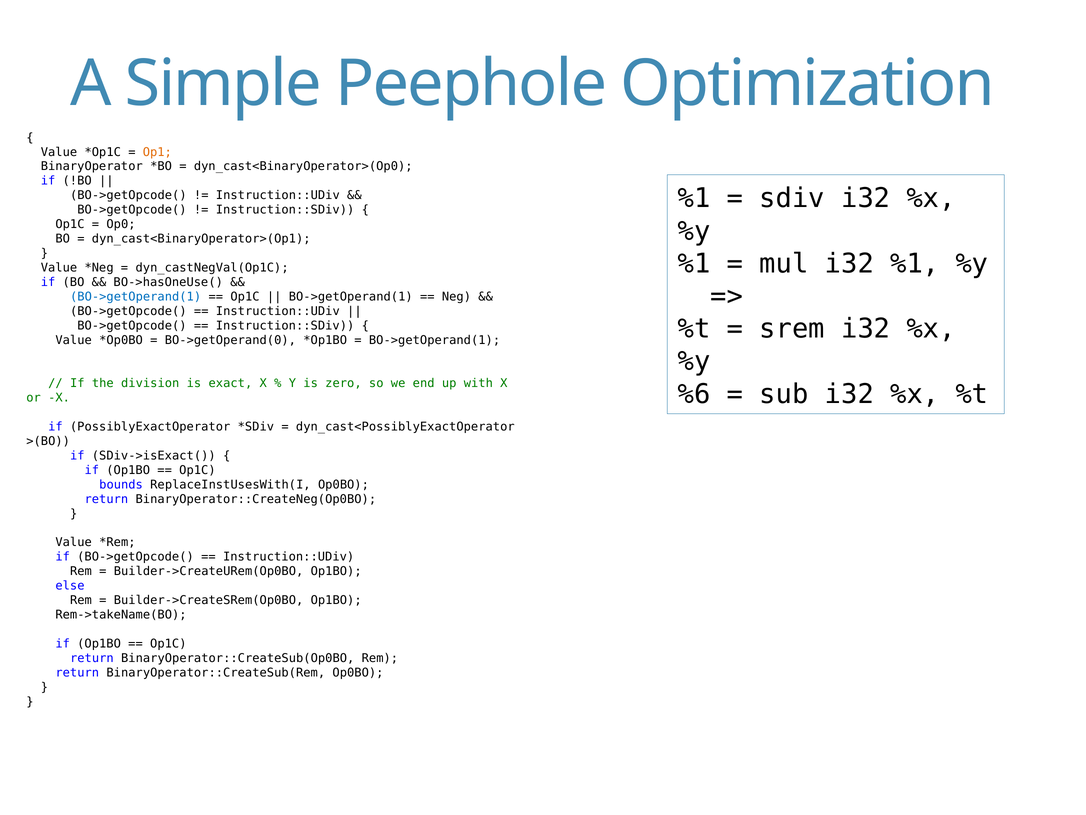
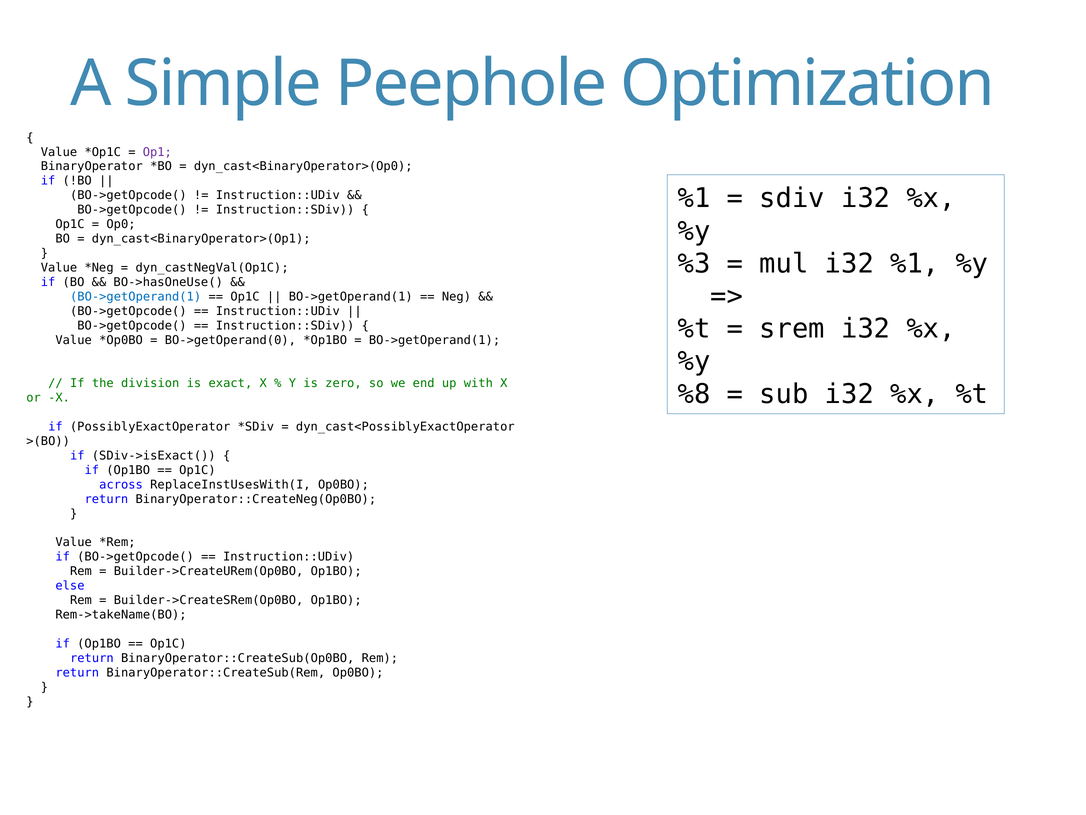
Op1 colour: orange -> purple
%1 at (694, 263): %1 -> %3
%6: %6 -> %8
bounds: bounds -> across
